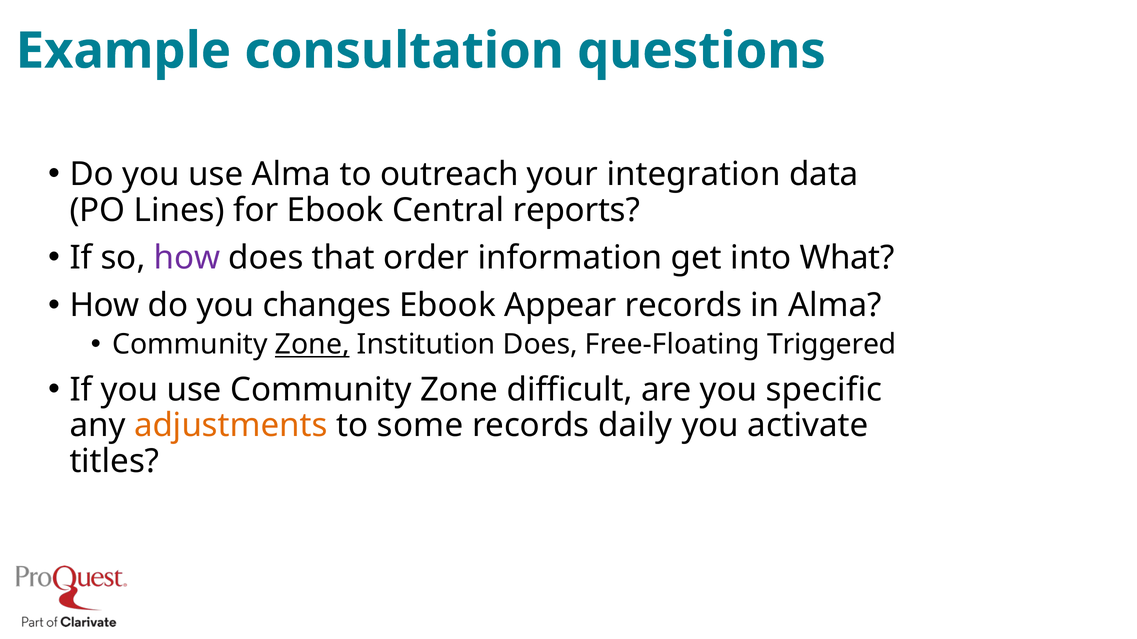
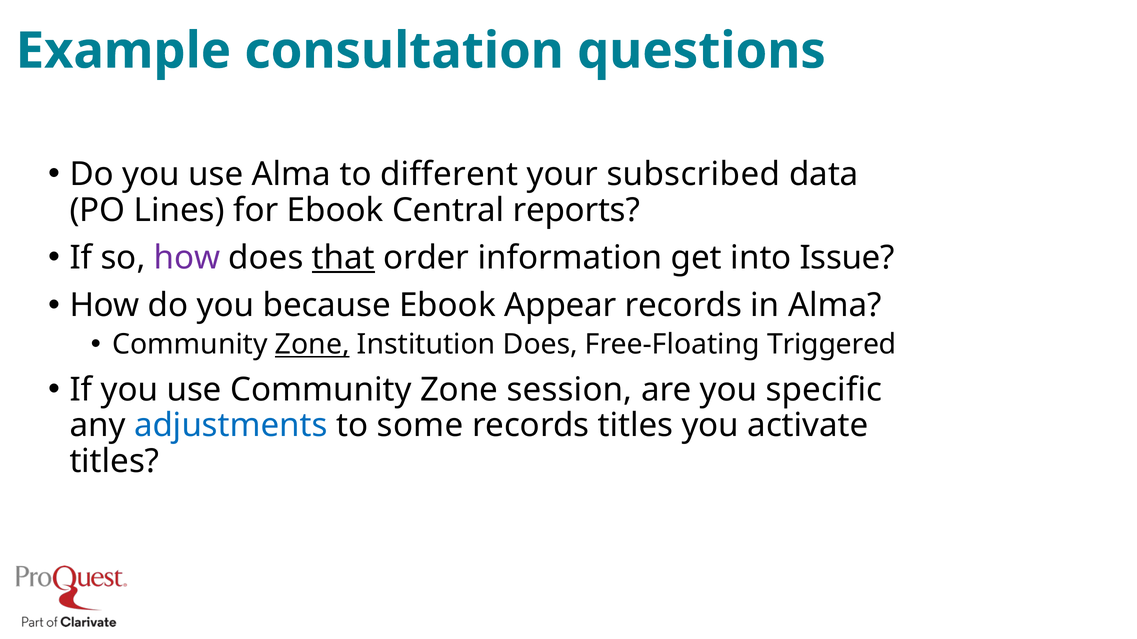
outreach: outreach -> different
integration: integration -> subscribed
that underline: none -> present
What: What -> Issue
changes: changes -> because
difficult: difficult -> session
adjustments colour: orange -> blue
records daily: daily -> titles
